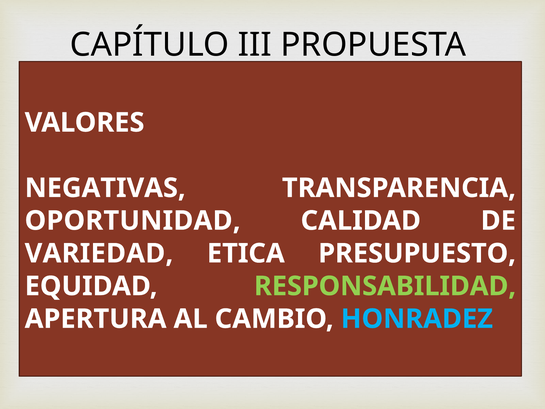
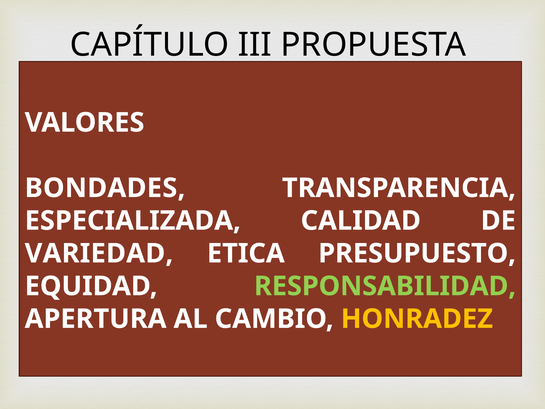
NEGATIVAS: NEGATIVAS -> BONDADES
OPORTUNIDAD: OPORTUNIDAD -> ESPECIALIZADA
HONRADEZ colour: light blue -> yellow
